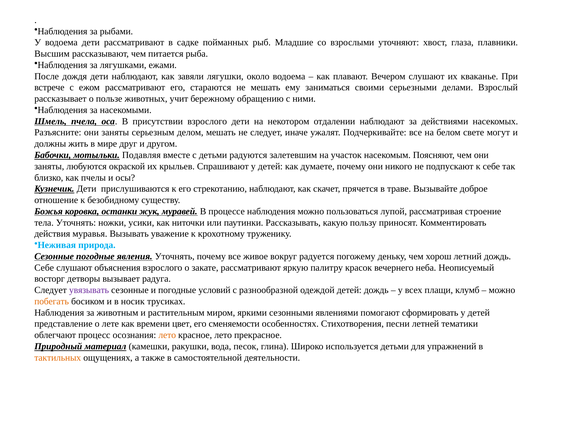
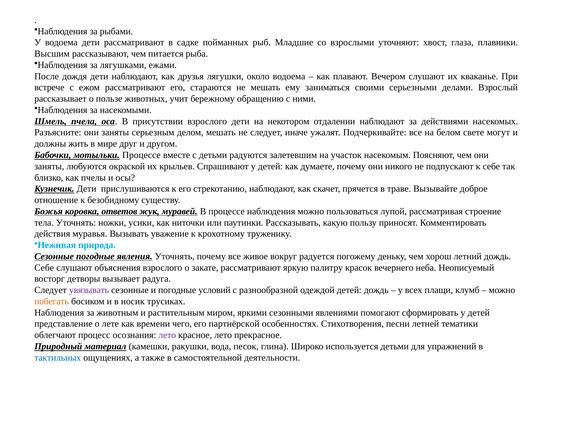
завяли: завяли -> друзья
мотыльки Подавляя: Подавляя -> Процессе
останки: останки -> ответов
цвет: цвет -> чего
сменяемости: сменяемости -> партнёрской
лето at (167, 335) colour: orange -> purple
тактильных colour: orange -> blue
